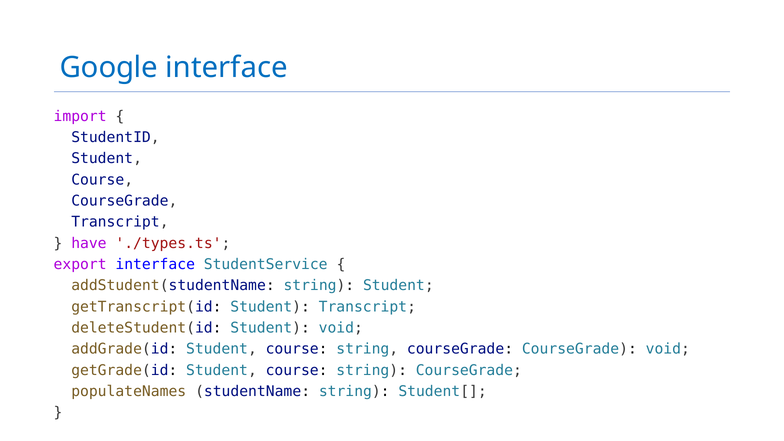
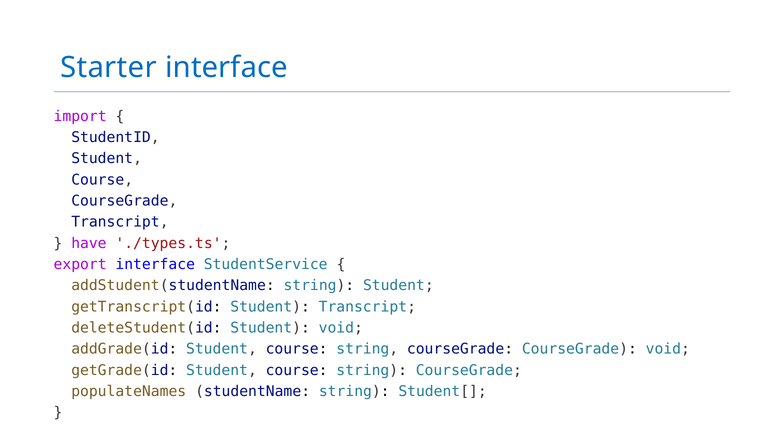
Google: Google -> Starter
